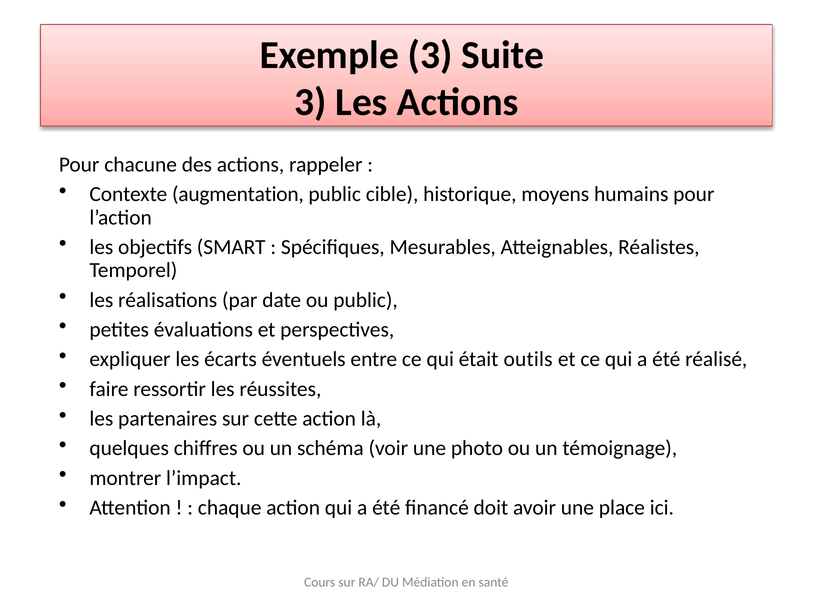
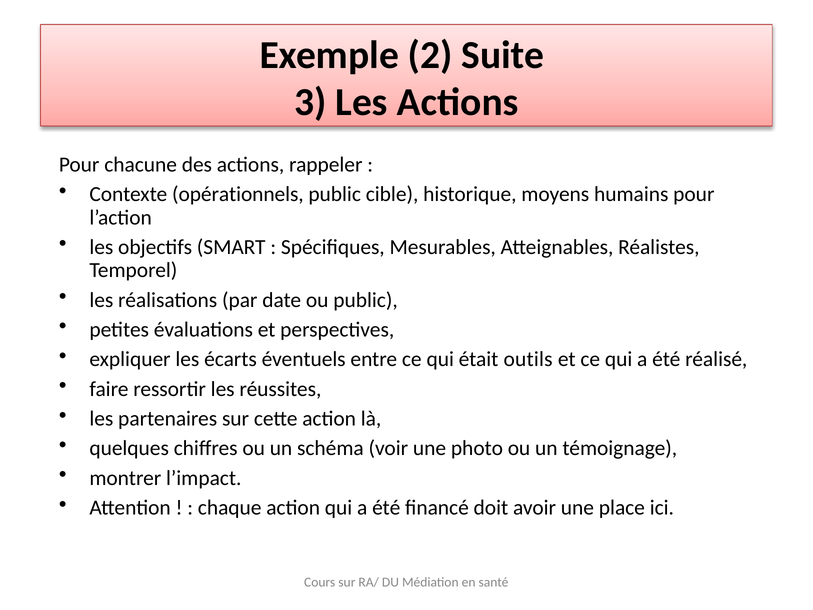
Exemple 3: 3 -> 2
augmentation: augmentation -> opérationnels
